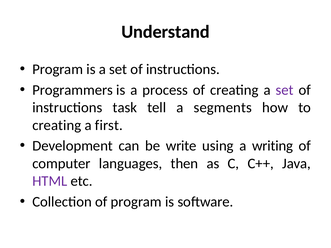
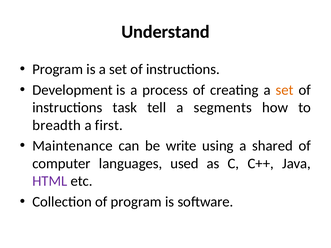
Programmers: Programmers -> Development
set at (285, 90) colour: purple -> orange
creating at (57, 125): creating -> breadth
Development: Development -> Maintenance
writing: writing -> shared
then: then -> used
